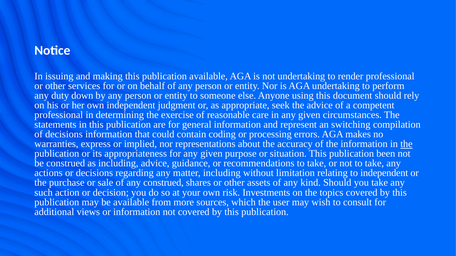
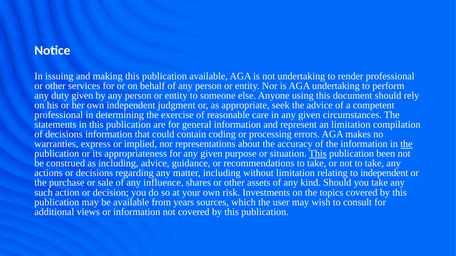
duty down: down -> given
an switching: switching -> limitation
This at (318, 154) underline: none -> present
any construed: construed -> influence
more: more -> years
